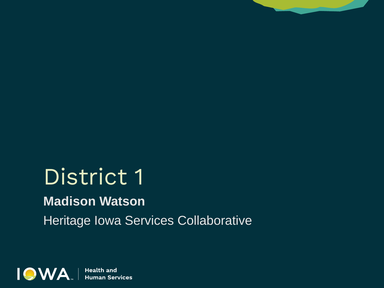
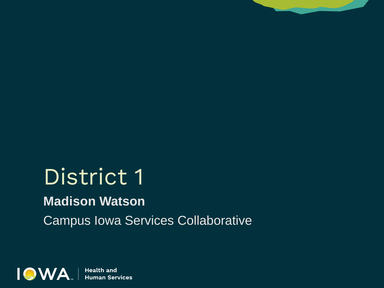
Heritage: Heritage -> Campus
